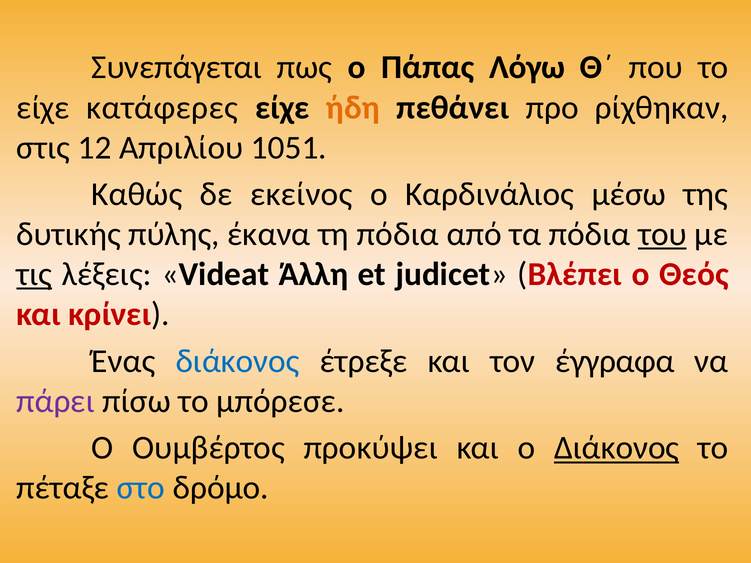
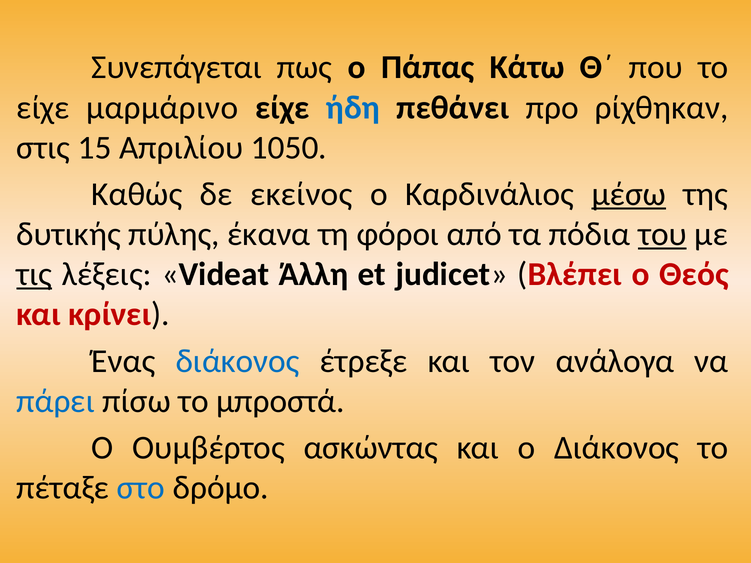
Λόγω: Λόγω -> Κάτω
κατάφερες: κατάφερες -> μαρμάρινο
ήδη colour: orange -> blue
12: 12 -> 15
1051: 1051 -> 1050
μέσω underline: none -> present
τη πόδια: πόδια -> φόροι
έγγραφα: έγγραφα -> ανάλογα
πάρει colour: purple -> blue
μπόρεσε: μπόρεσε -> μπροστά
προκύψει: προκύψει -> ασκώντας
Διάκονος at (617, 448) underline: present -> none
